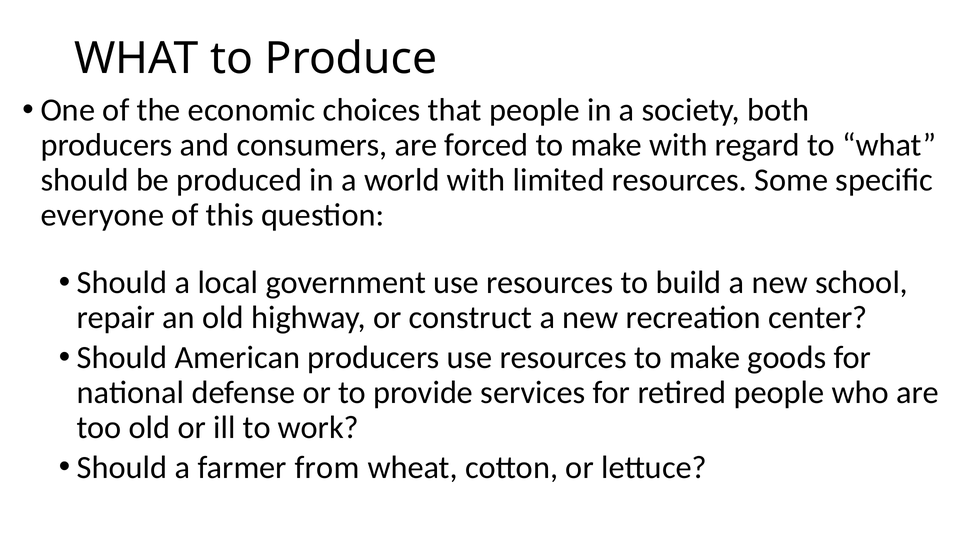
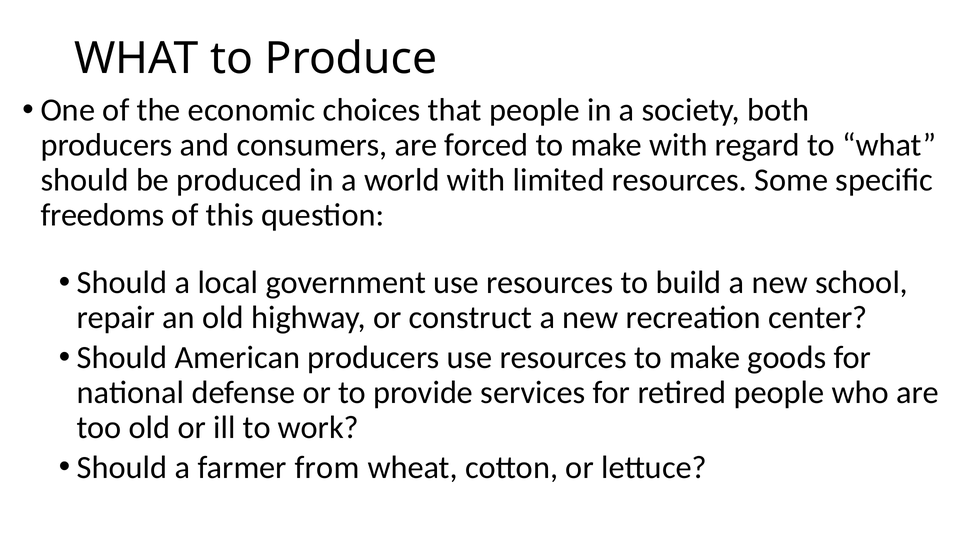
everyone: everyone -> freedoms
